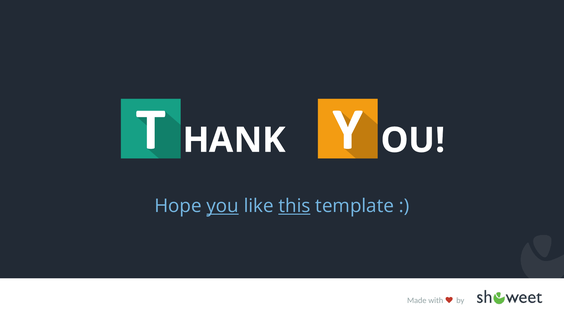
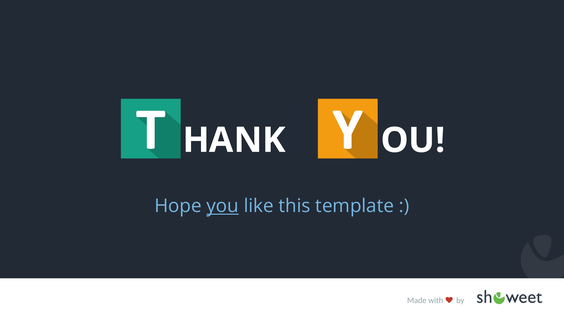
this underline: present -> none
